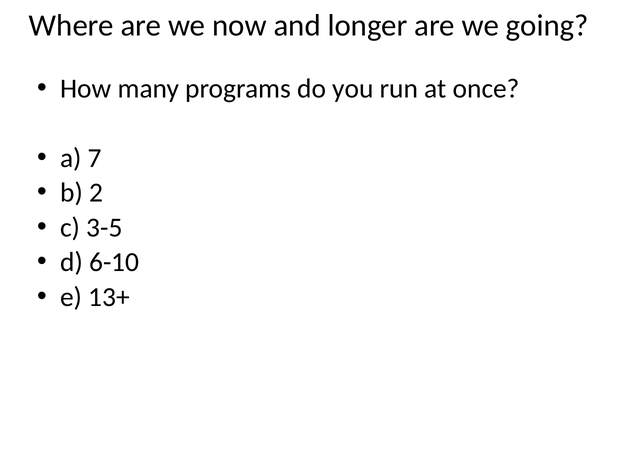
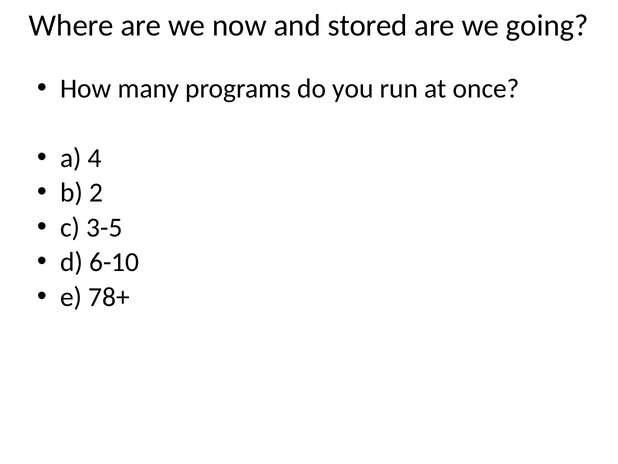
longer: longer -> stored
7: 7 -> 4
13+: 13+ -> 78+
